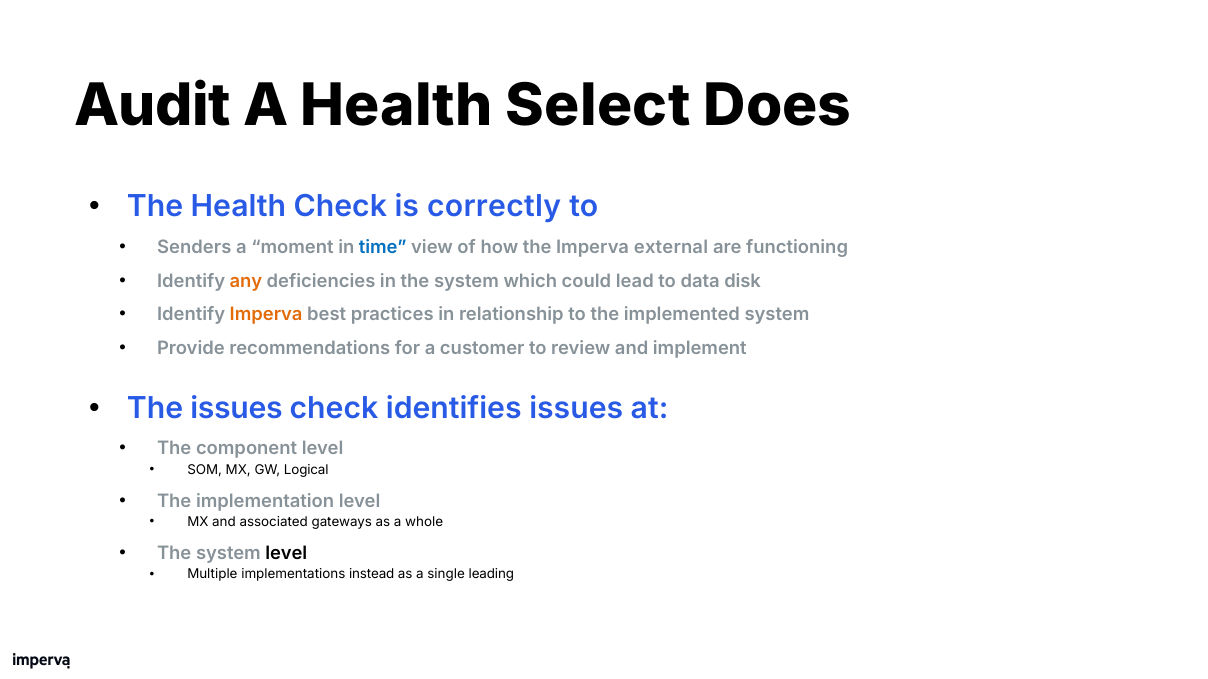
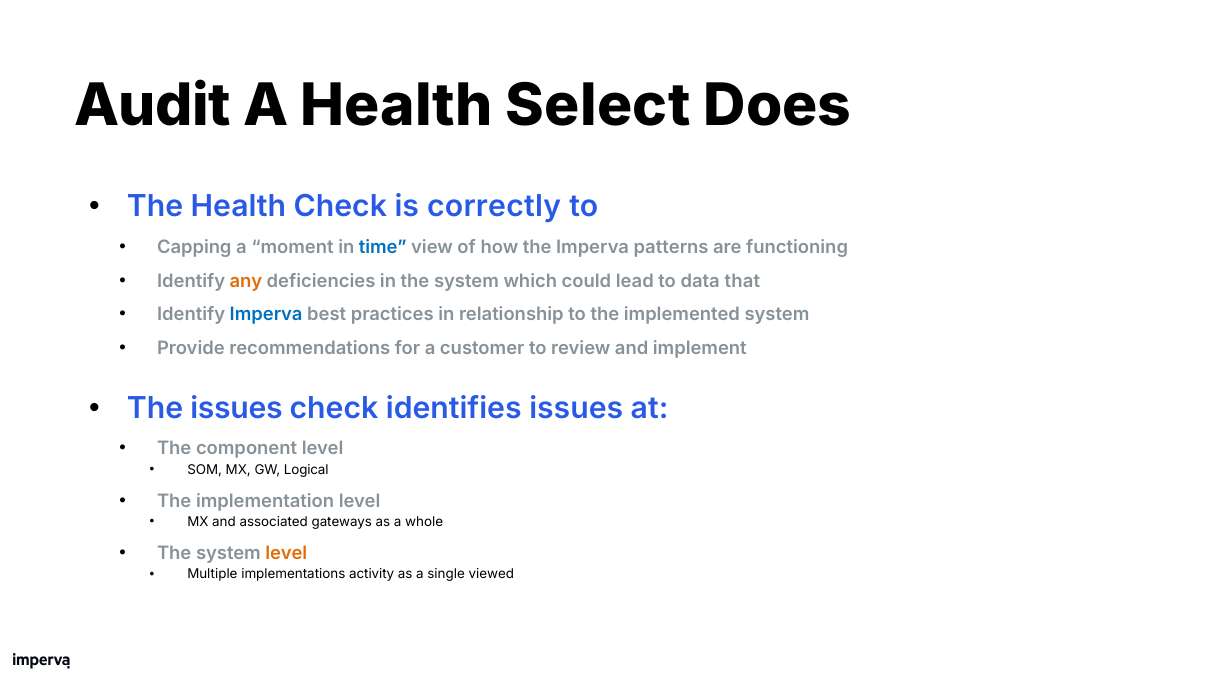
Senders: Senders -> Capping
external: external -> patterns
disk: disk -> that
Imperva at (266, 315) colour: orange -> blue
level at (286, 554) colour: black -> orange
instead: instead -> activity
leading: leading -> viewed
